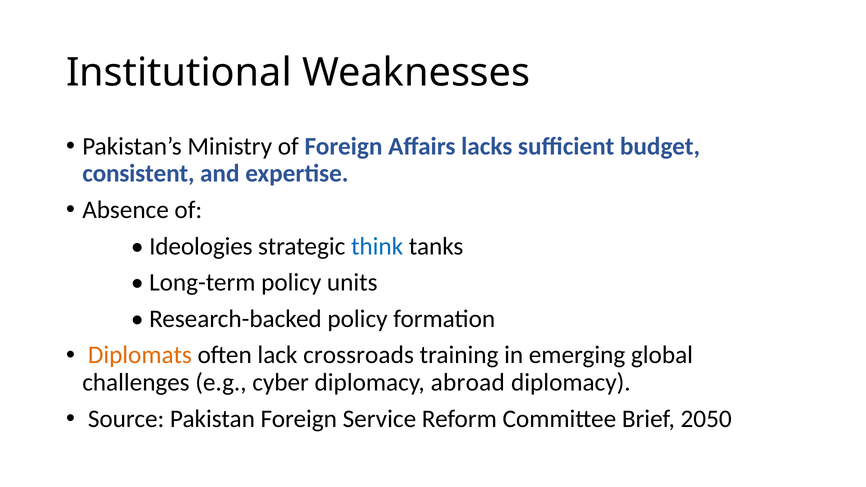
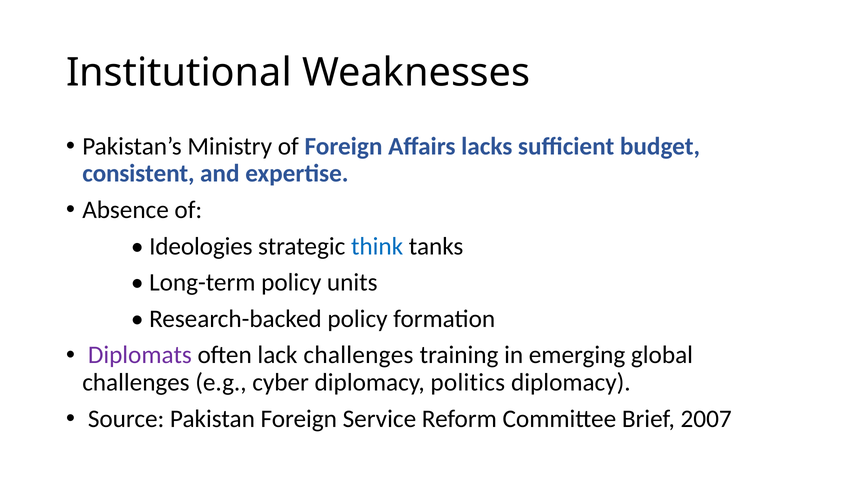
Diplomats colour: orange -> purple
lack crossroads: crossroads -> challenges
abroad: abroad -> politics
2050: 2050 -> 2007
